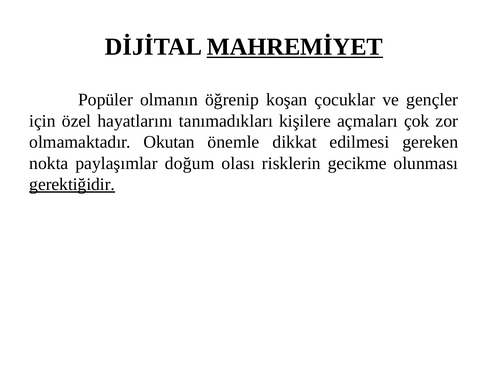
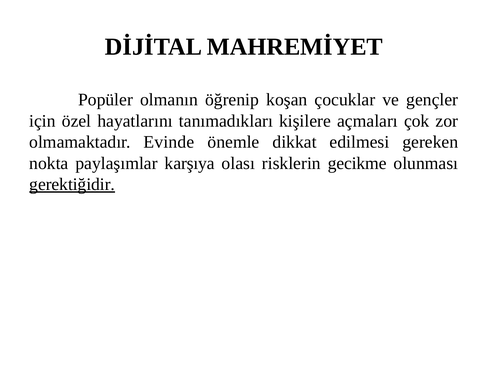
MAHREMİYET underline: present -> none
Okutan: Okutan -> Evinde
doğum: doğum -> karşıya
